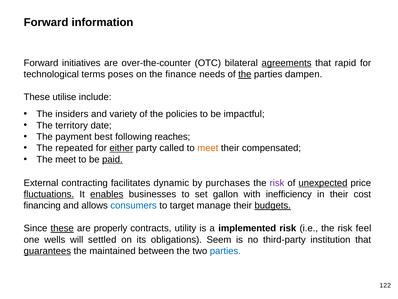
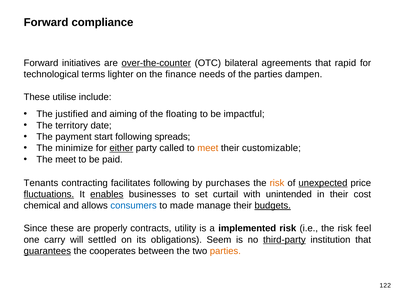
information: information -> compliance
over-the-counter underline: none -> present
agreements underline: present -> none
poses: poses -> lighter
the at (245, 74) underline: present -> none
insiders: insiders -> justified
variety: variety -> aiming
policies: policies -> floating
best: best -> start
reaches: reaches -> spreads
repeated: repeated -> minimize
compensated: compensated -> customizable
paid underline: present -> none
External: External -> Tenants
facilitates dynamic: dynamic -> following
risk at (277, 183) colour: purple -> orange
gallon: gallon -> curtail
inefficiency: inefficiency -> unintended
financing: financing -> chemical
target: target -> made
these at (62, 228) underline: present -> none
wells: wells -> carry
third-party underline: none -> present
maintained: maintained -> cooperates
parties at (225, 251) colour: blue -> orange
